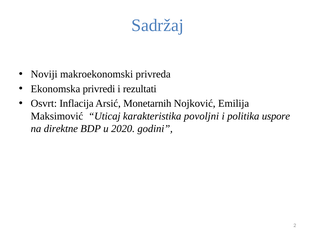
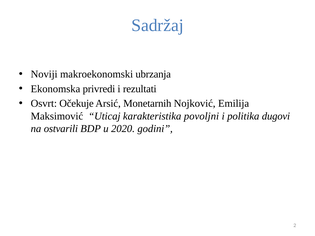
privreda: privreda -> ubrzanja
Inflacija: Inflacija -> Očekuje
uspore: uspore -> dugovi
direktne: direktne -> ostvarili
